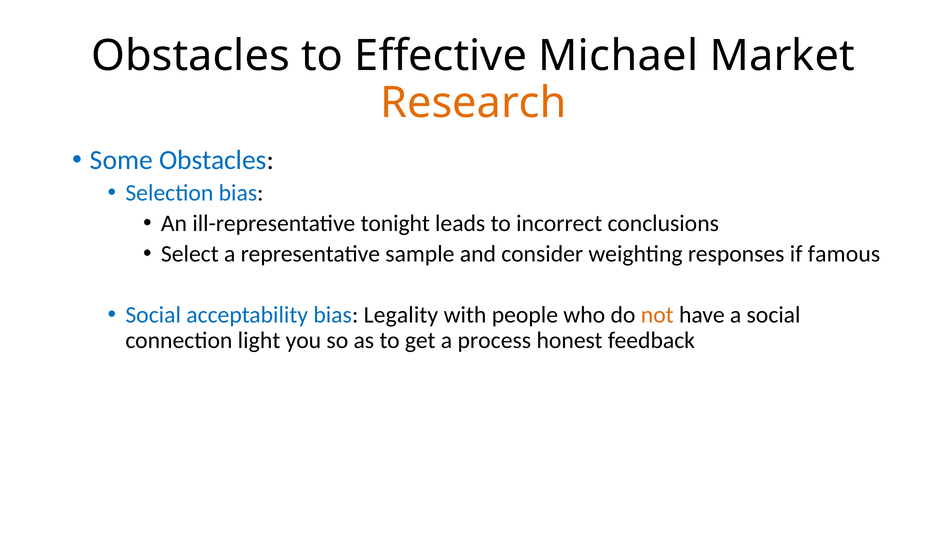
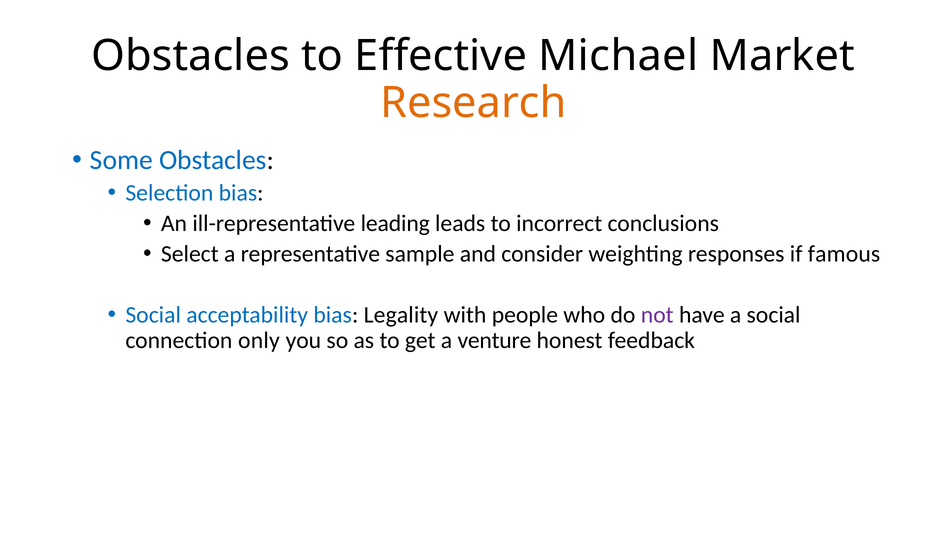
tonight: tonight -> leading
not colour: orange -> purple
light: light -> only
process: process -> venture
